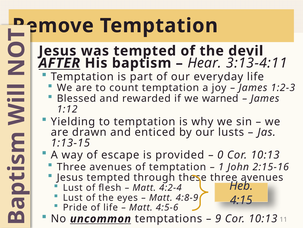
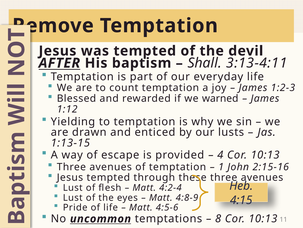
Hear: Hear -> Shall
0: 0 -> 4
9: 9 -> 8
